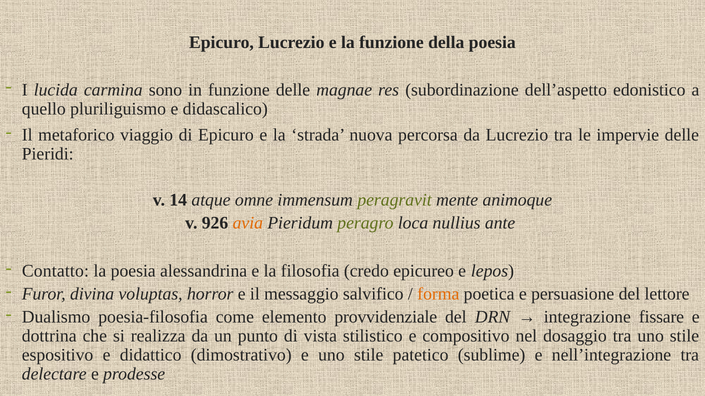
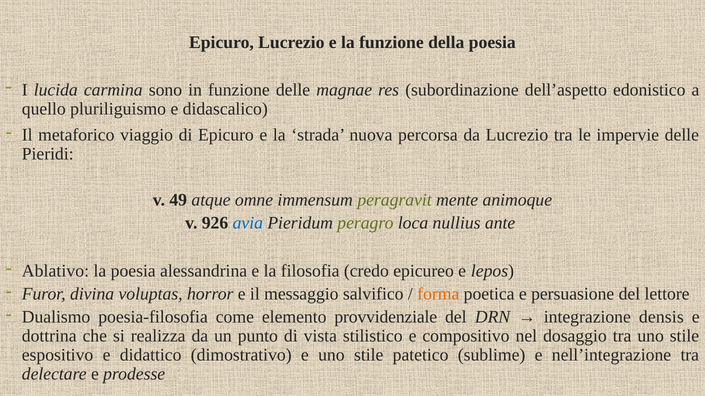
14: 14 -> 49
avia colour: orange -> blue
Contatto: Contatto -> Ablativo
fissare: fissare -> densis
